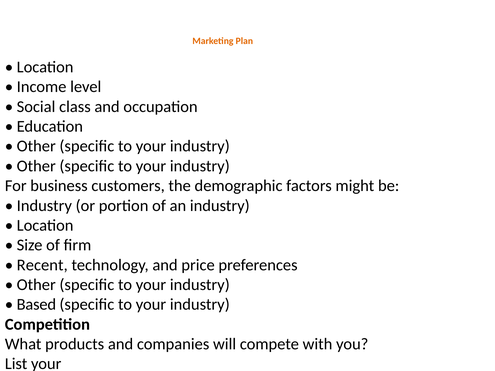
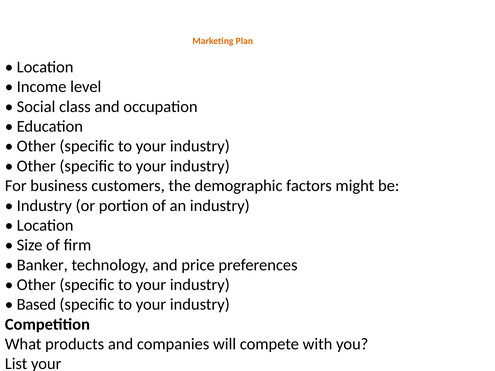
Recent: Recent -> Banker
